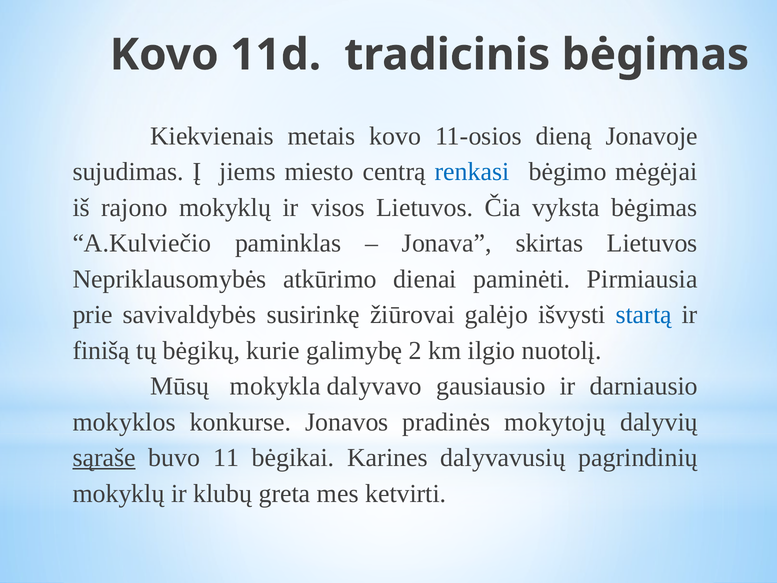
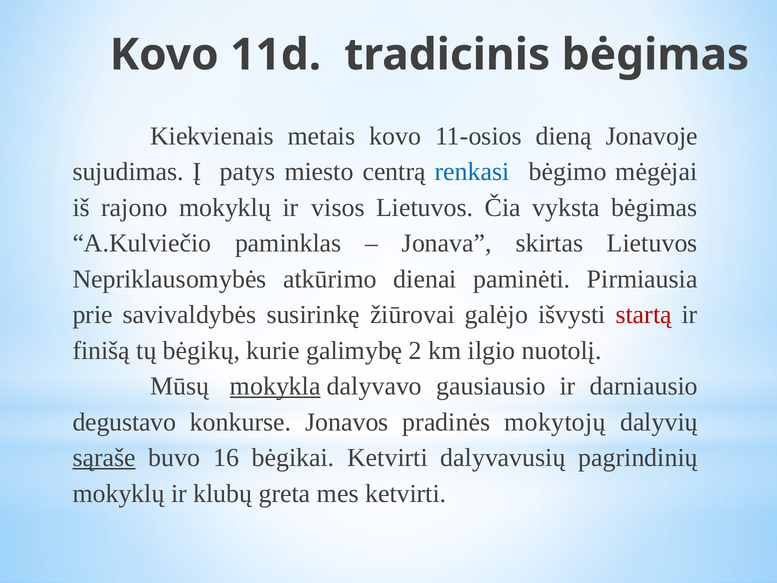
jiems: jiems -> patys
startą colour: blue -> red
mokykla underline: none -> present
mokyklos: mokyklos -> degustavo
11: 11 -> 16
bėgikai Karines: Karines -> Ketvirti
